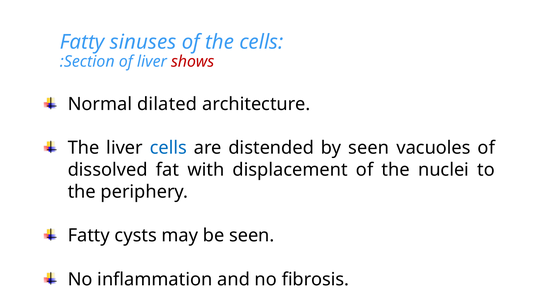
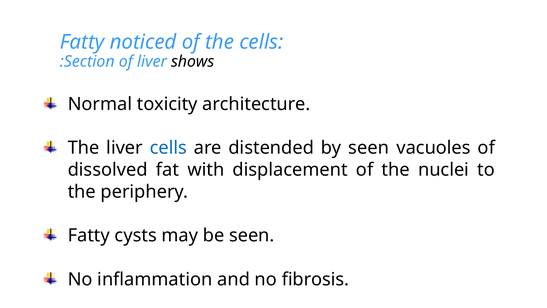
sinuses: sinuses -> noticed
shows colour: red -> black
dilated: dilated -> toxicity
